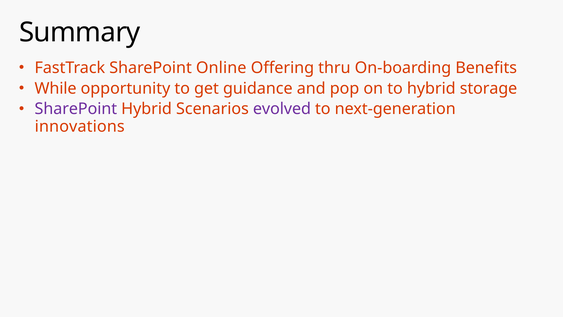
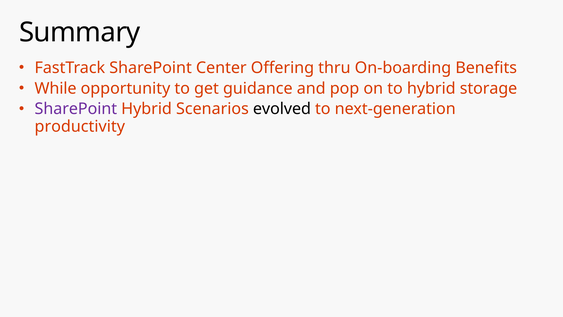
Online: Online -> Center
evolved colour: purple -> black
innovations: innovations -> productivity
